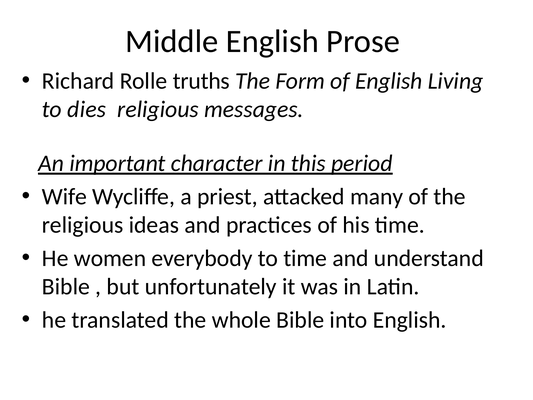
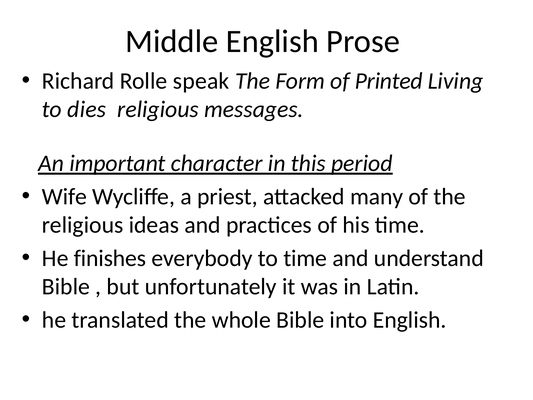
truths: truths -> speak
of English: English -> Printed
women: women -> finishes
